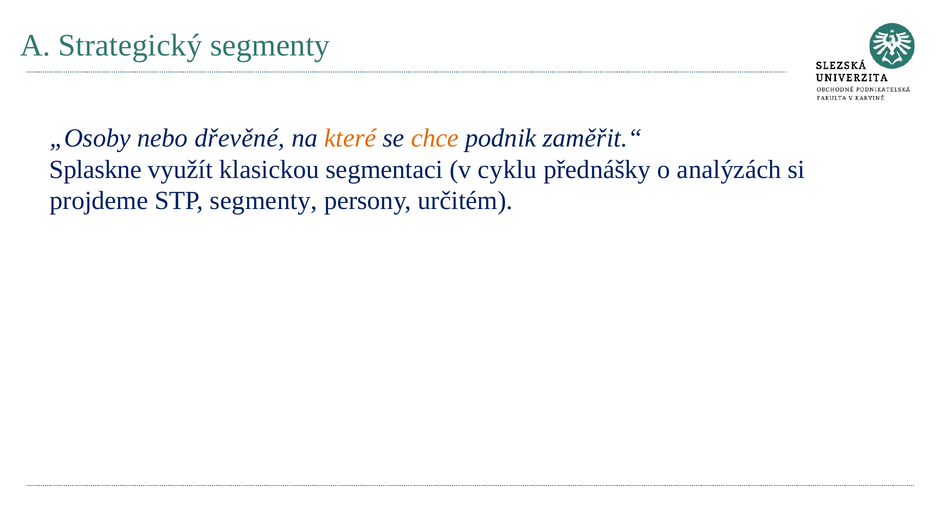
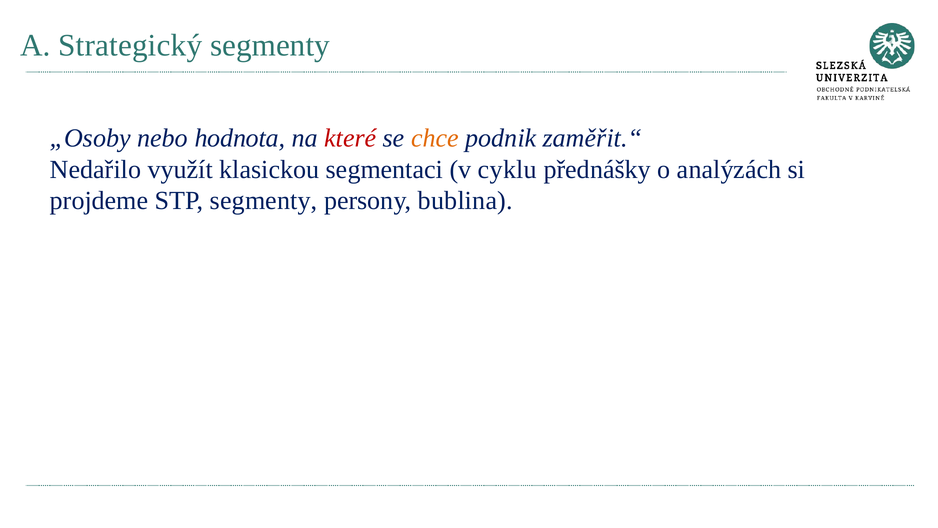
dřevěné: dřevěné -> hodnota
které colour: orange -> red
Splaskne: Splaskne -> Nedařilo
určitém: určitém -> bublina
